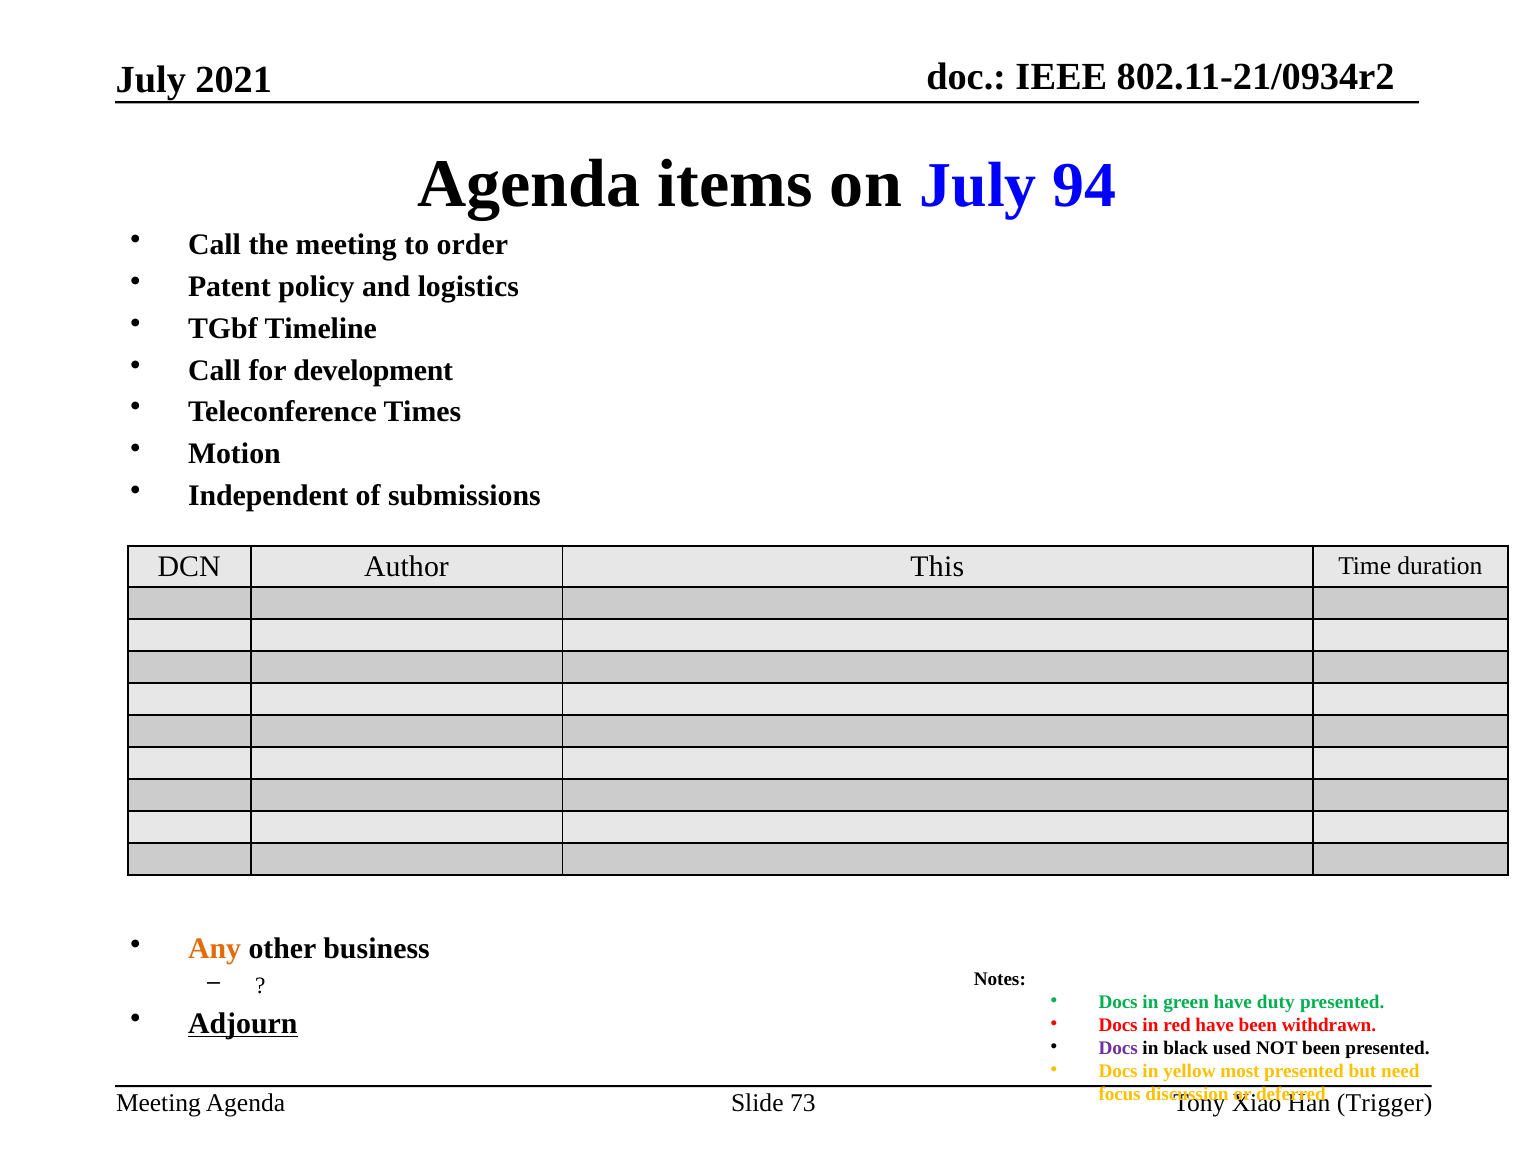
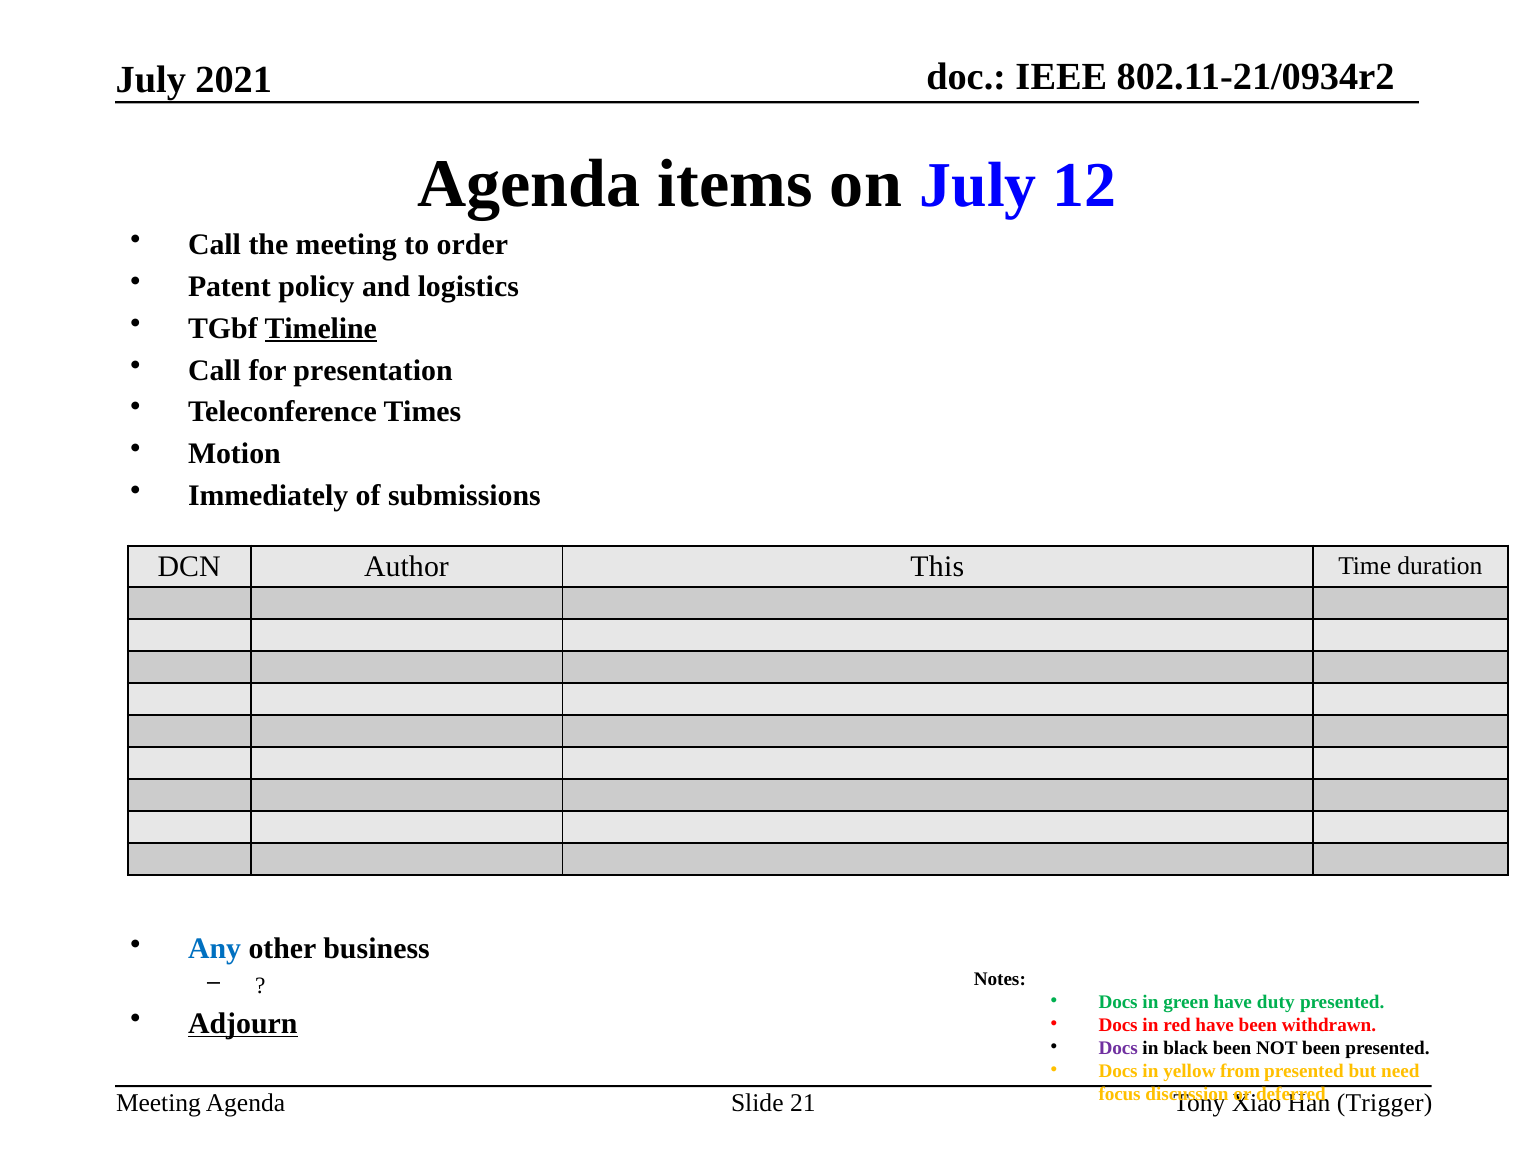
94: 94 -> 12
Timeline underline: none -> present
development: development -> presentation
Independent: Independent -> Immediately
Any colour: orange -> blue
black used: used -> been
most: most -> from
73: 73 -> 21
